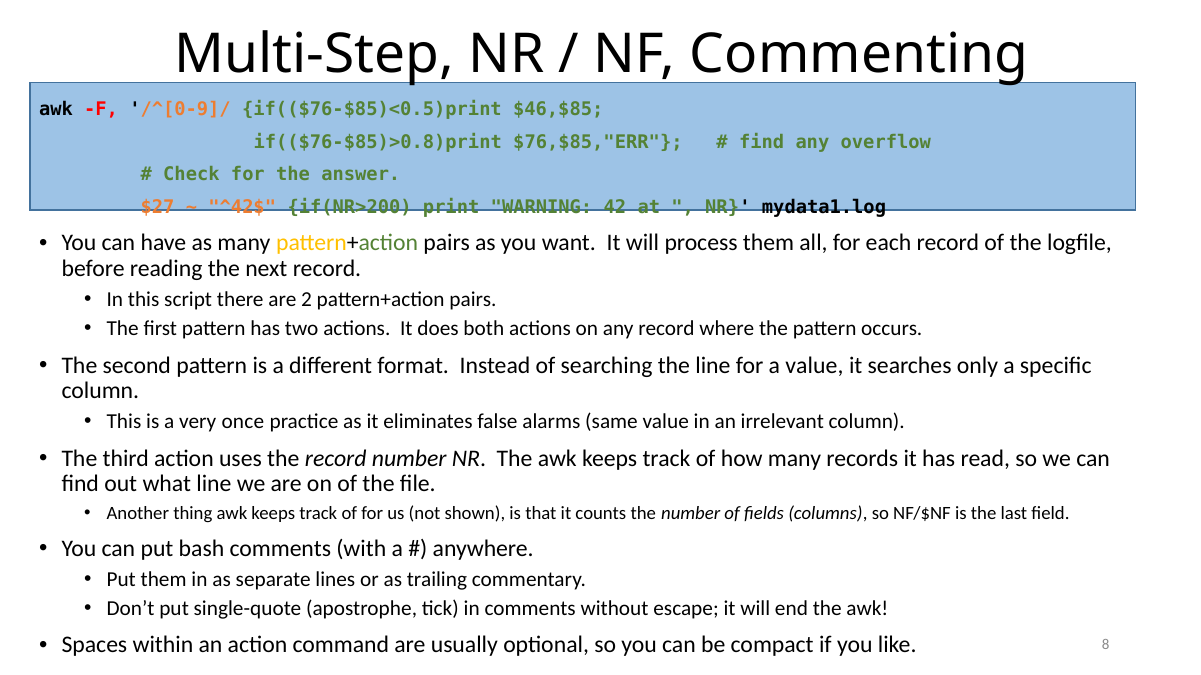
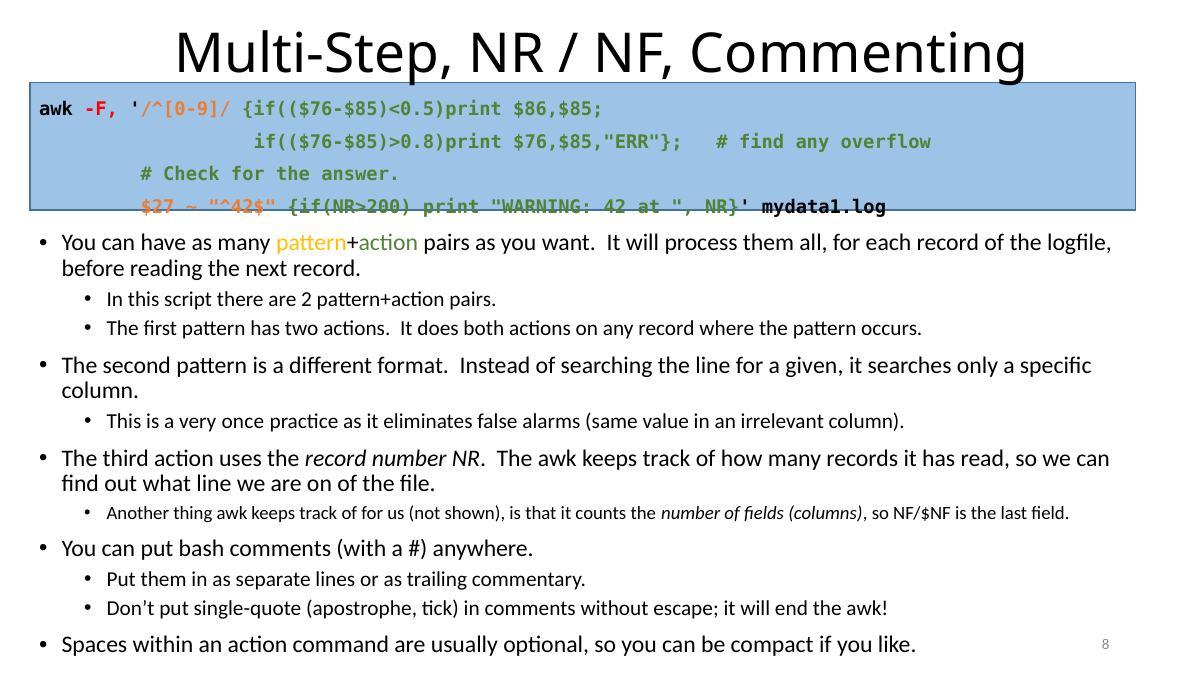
$46,$85: $46,$85 -> $86,$85
a value: value -> given
